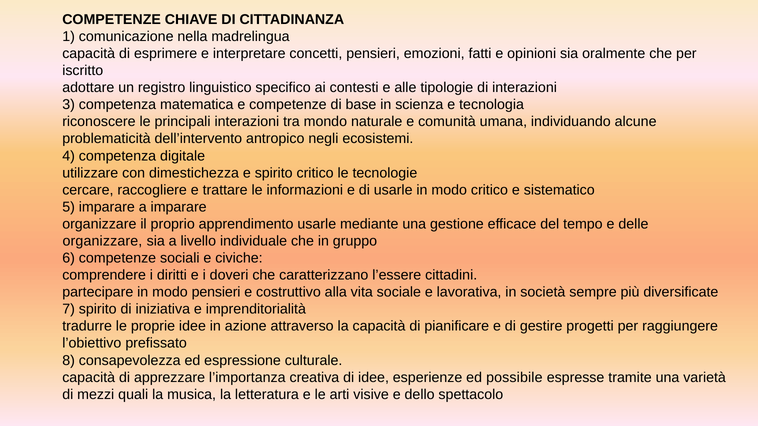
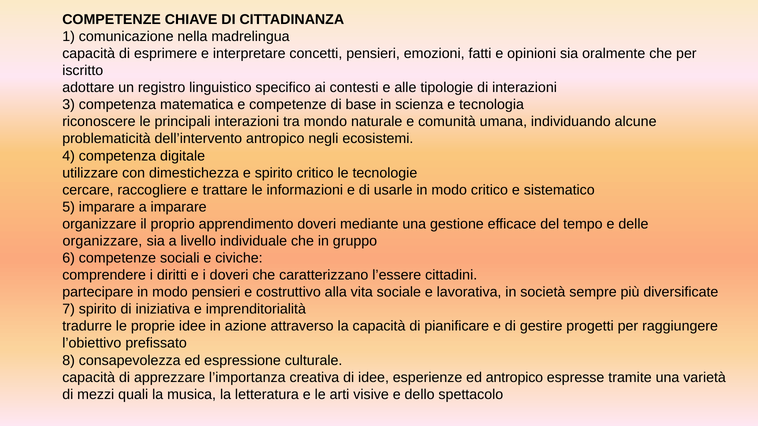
apprendimento usarle: usarle -> doveri
ed possibile: possibile -> antropico
